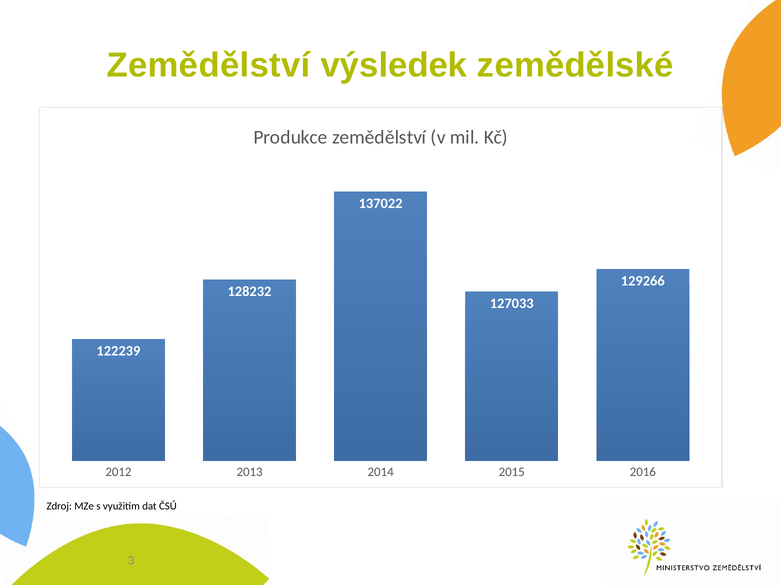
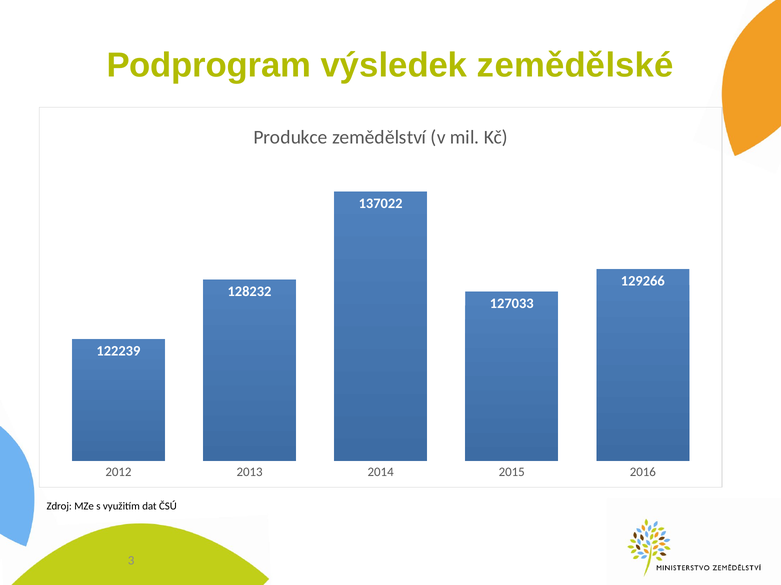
Zemědělství at (209, 65): Zemědělství -> Podprogram
